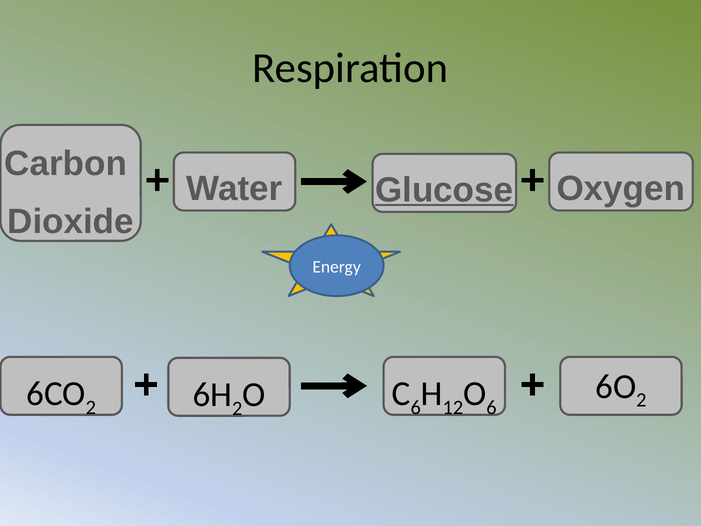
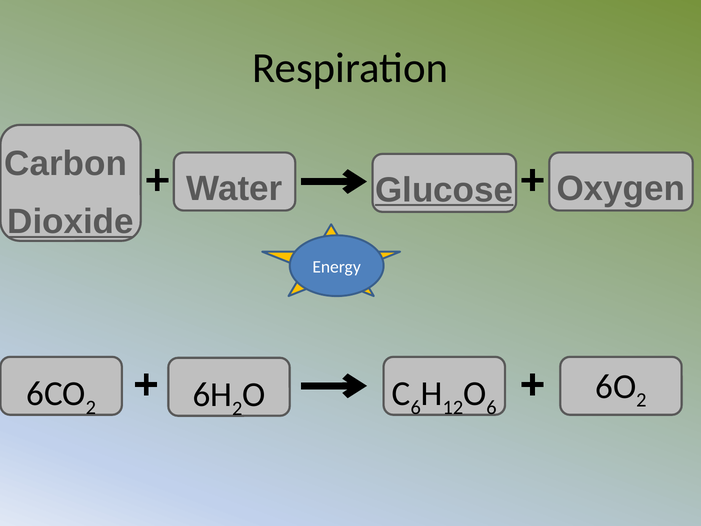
Dioxide underline: none -> present
